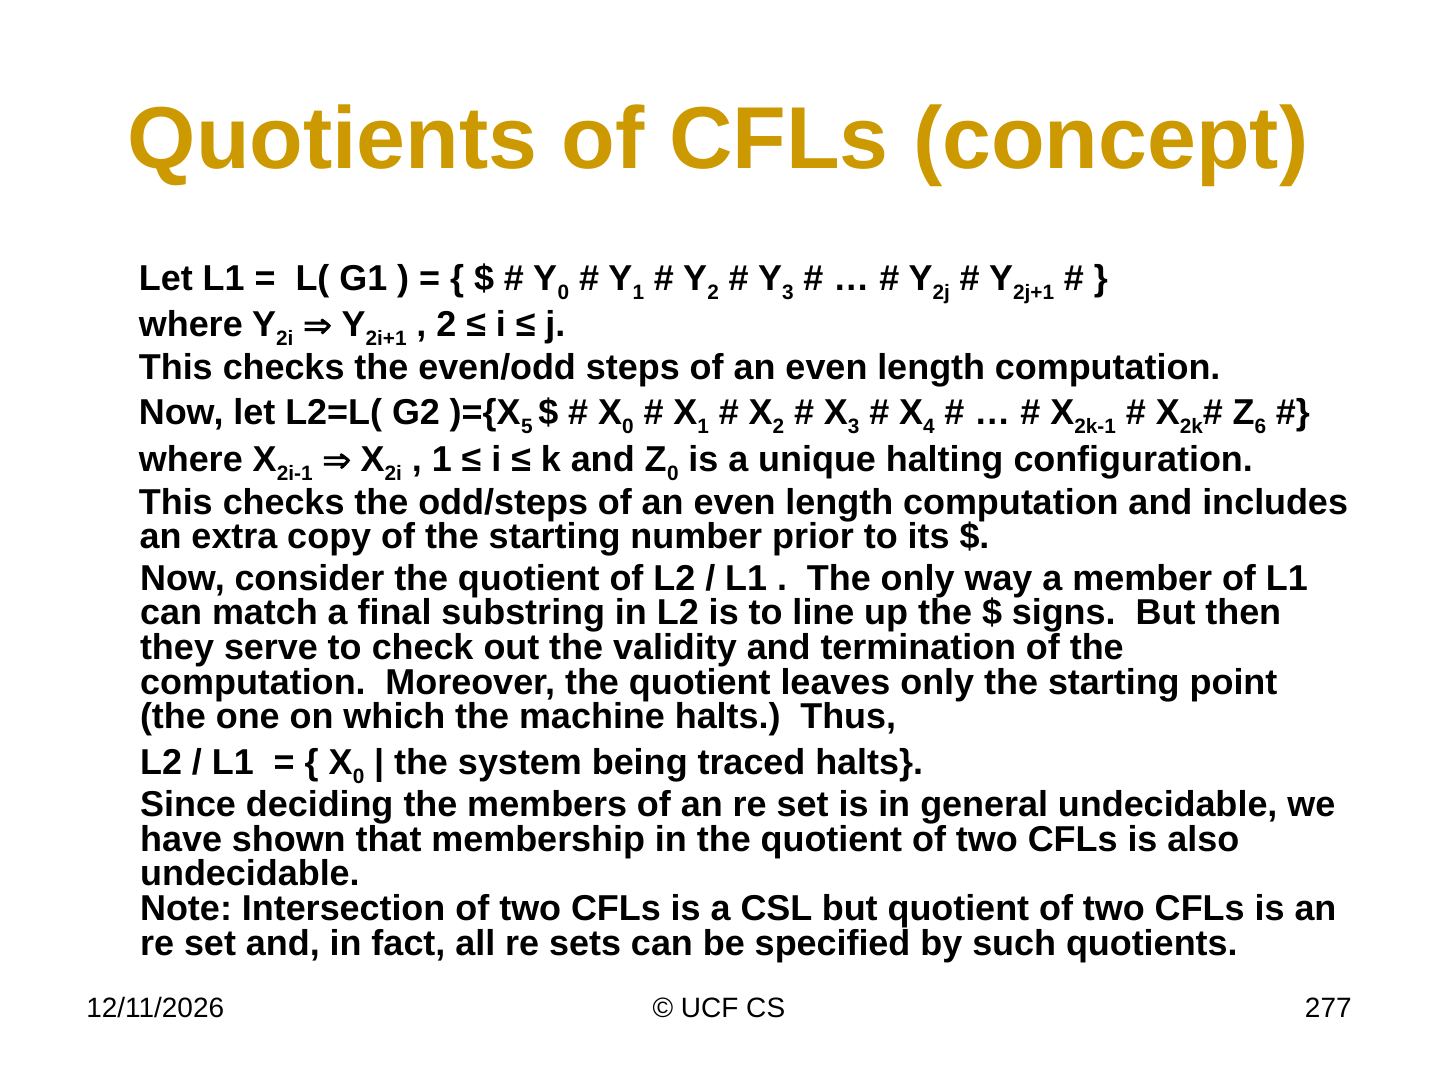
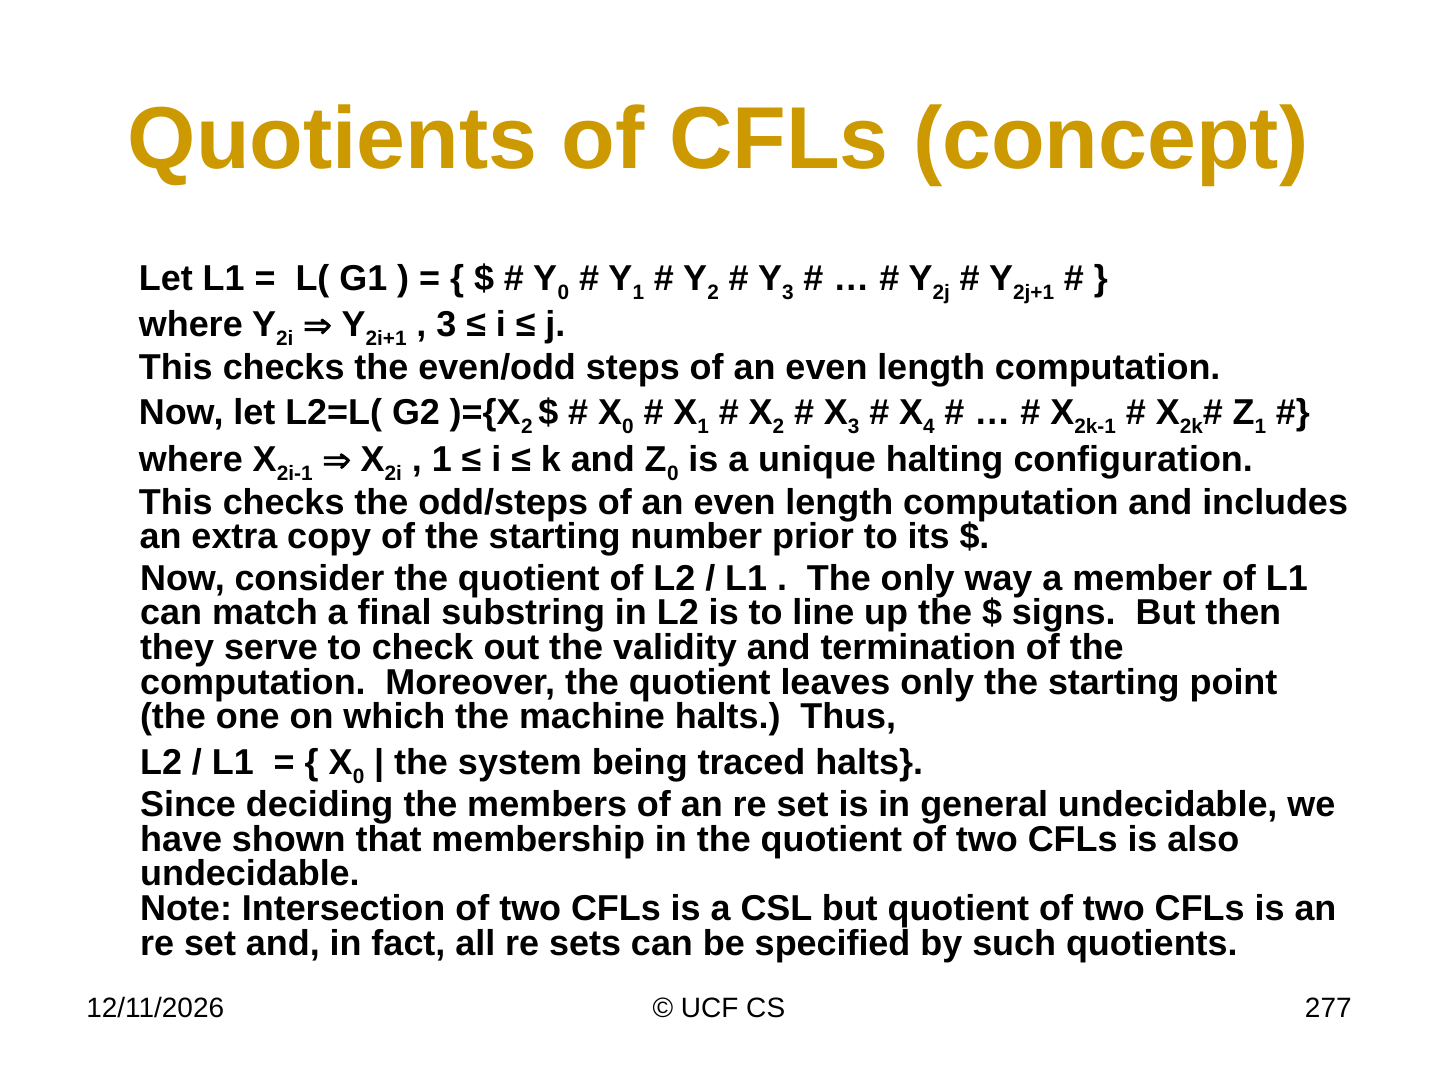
2 at (446, 325): 2 -> 3
5 at (527, 427): 5 -> 2
6 at (1260, 427): 6 -> 1
